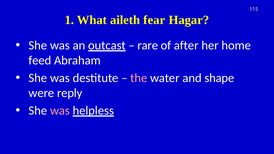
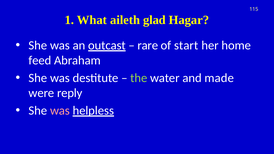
fear: fear -> glad
after: after -> start
the colour: pink -> light green
shape: shape -> made
